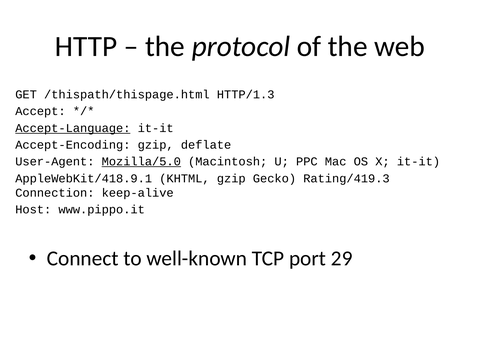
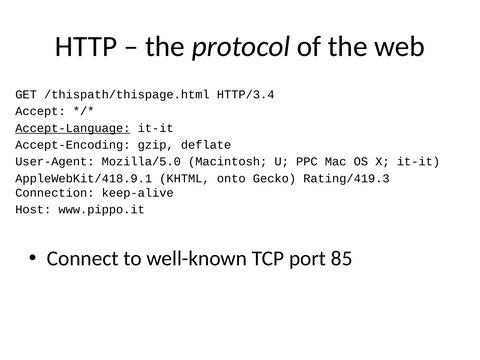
HTTP/1.3: HTTP/1.3 -> HTTP/3.4
Mozilla/5.0 underline: present -> none
KHTML gzip: gzip -> onto
29: 29 -> 85
